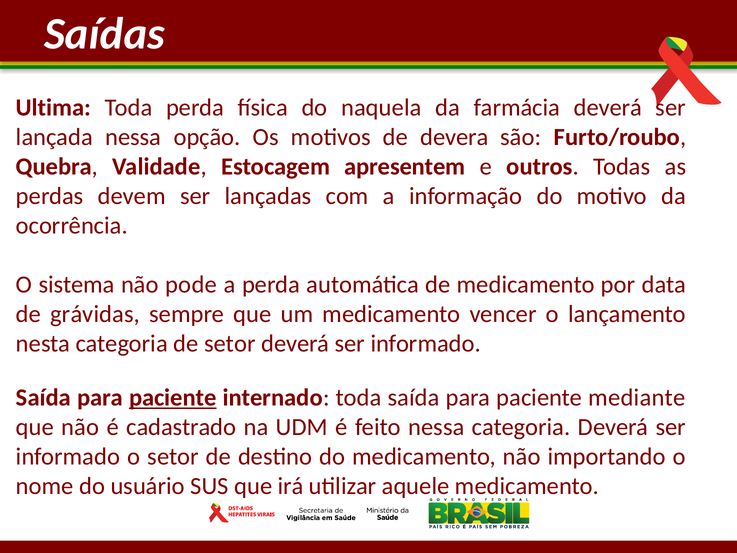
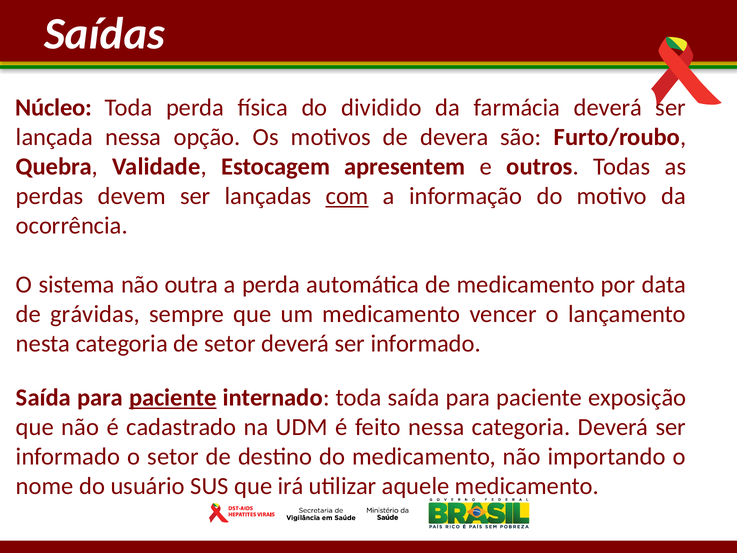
Ultima: Ultima -> Núcleo
naquela: naquela -> dividido
com underline: none -> present
pode: pode -> outra
mediante: mediante -> exposição
